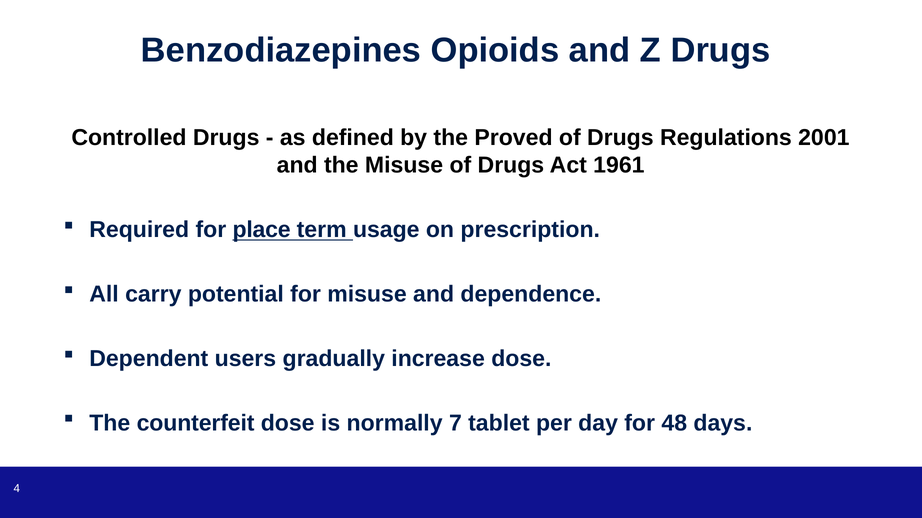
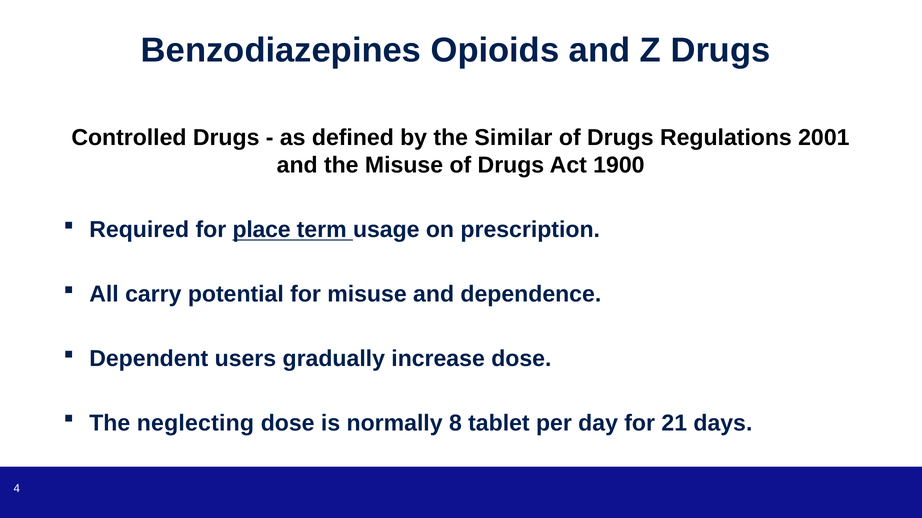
Proved: Proved -> Similar
1961: 1961 -> 1900
counterfeit: counterfeit -> neglecting
7: 7 -> 8
48: 48 -> 21
